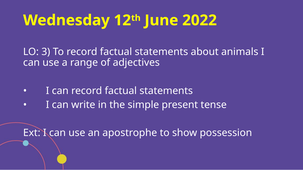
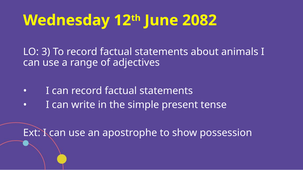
2022: 2022 -> 2082
